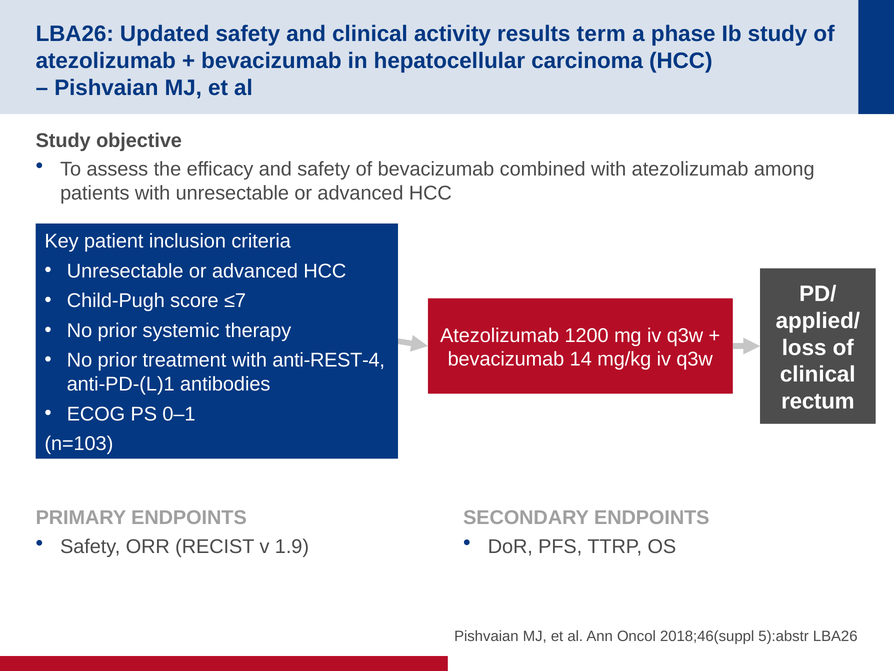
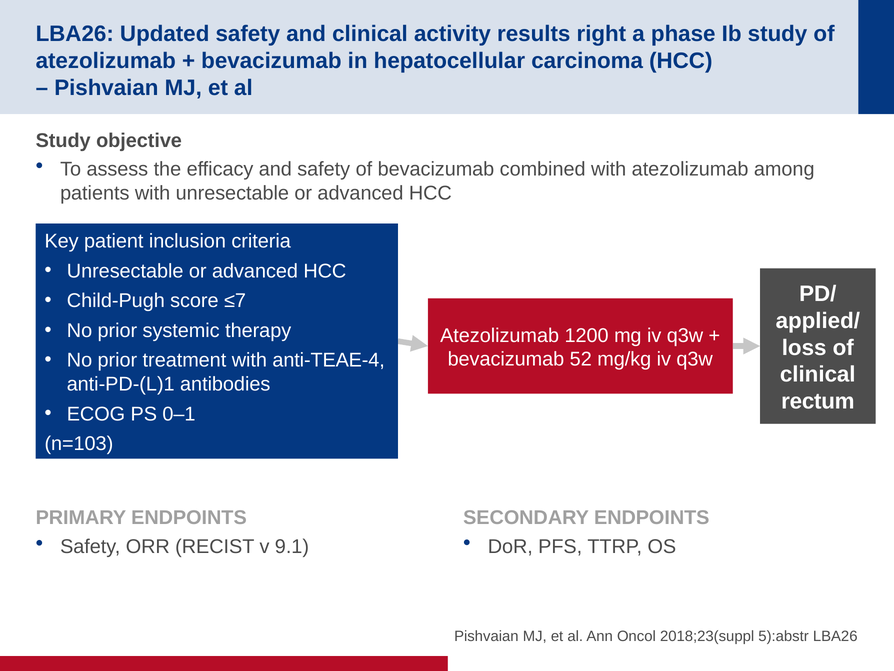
term: term -> right
anti-REST-4: anti-REST-4 -> anti-TEAE-4
14: 14 -> 52
1.9: 1.9 -> 9.1
2018;46(suppl: 2018;46(suppl -> 2018;23(suppl
